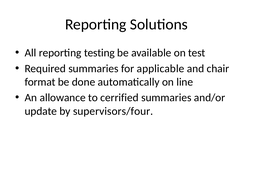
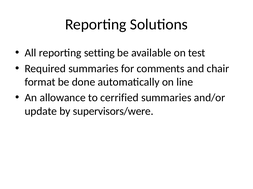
testing: testing -> setting
applicable: applicable -> comments
supervisors/four: supervisors/four -> supervisors/were
